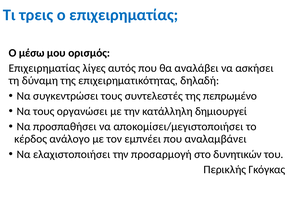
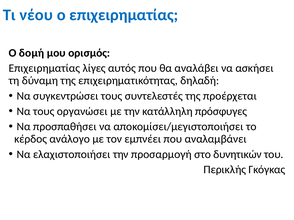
τρεις: τρεις -> νέου
μέσω: μέσω -> δομή
πεπρωμένο: πεπρωμένο -> προέρχεται
δημιουργεί: δημιουργεί -> πρόσφυγες
